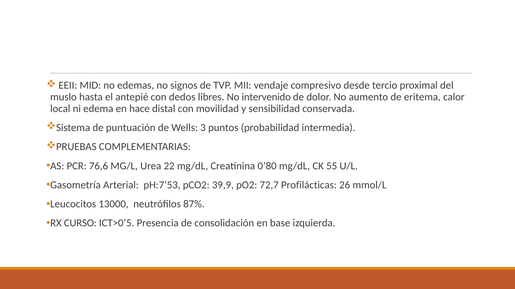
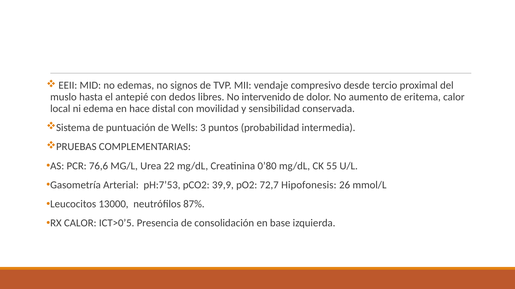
Profilácticas: Profilácticas -> Hipofonesis
RX CURSO: CURSO -> CALOR
